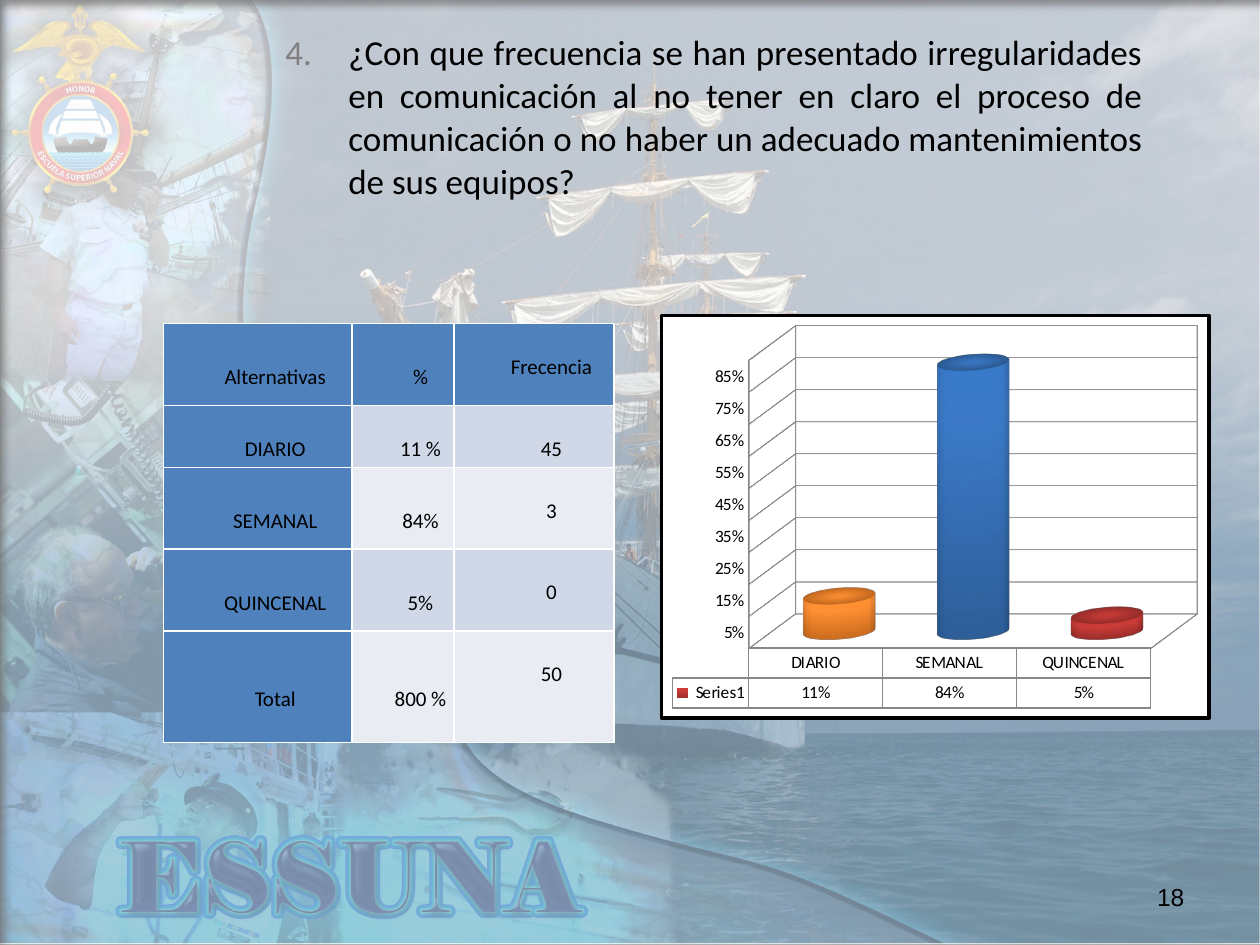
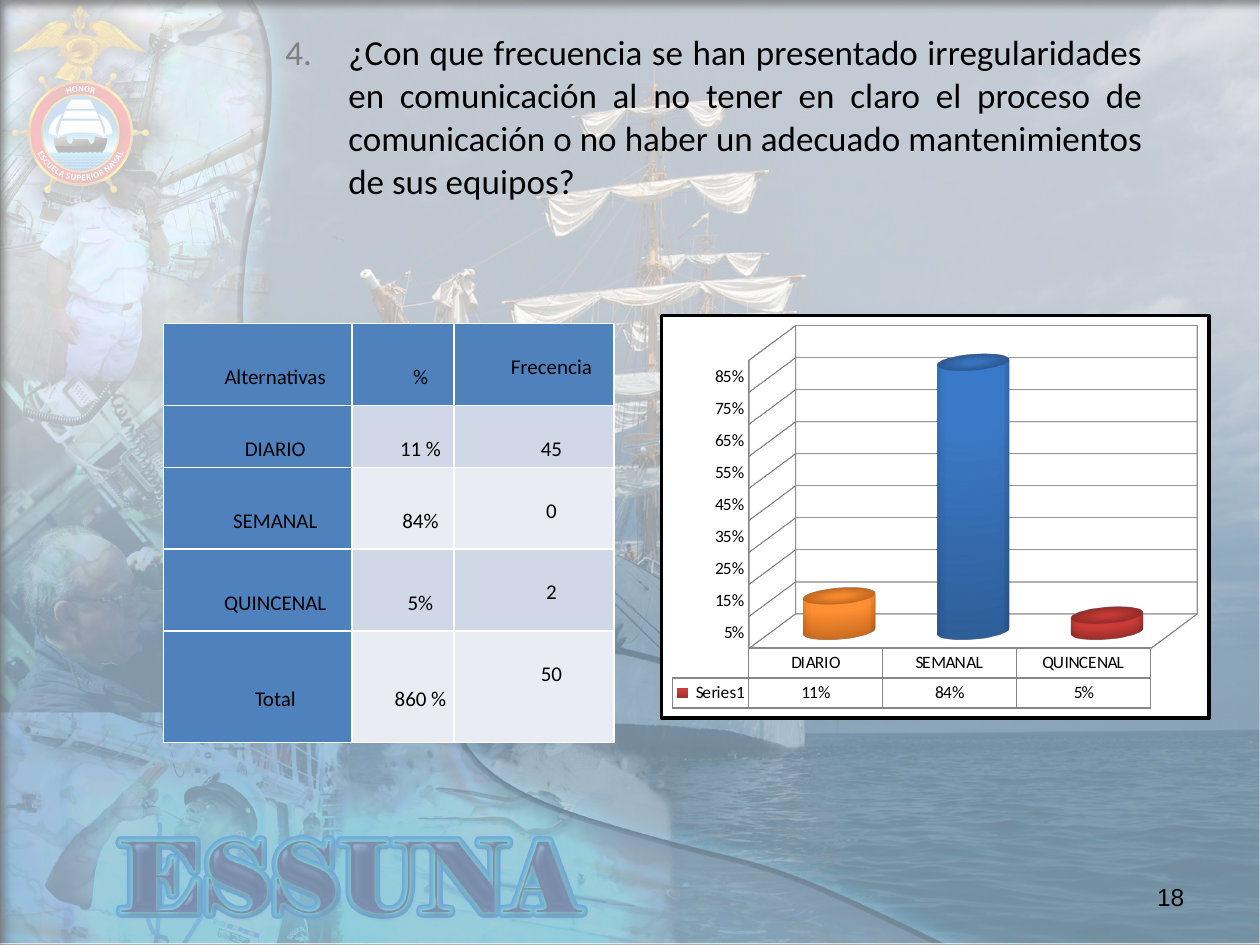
3: 3 -> 0
0: 0 -> 2
800: 800 -> 860
